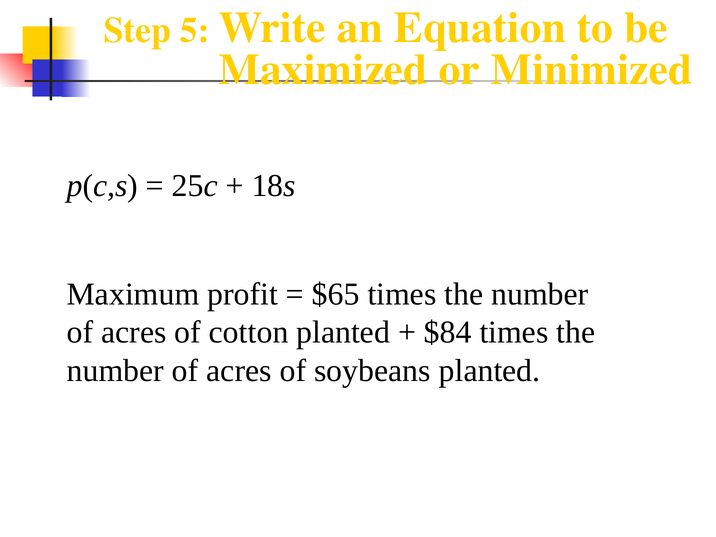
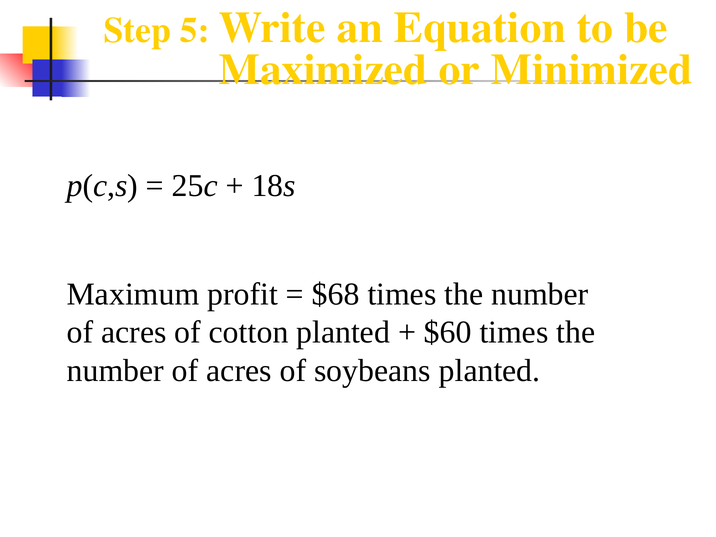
$65: $65 -> $68
$84: $84 -> $60
